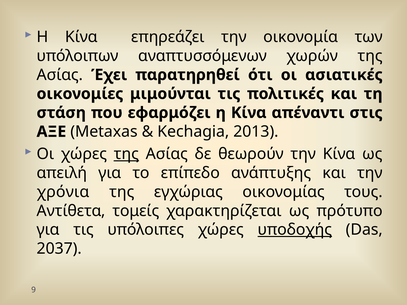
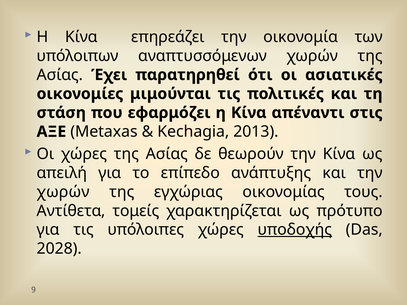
της at (126, 154) underline: present -> none
χρόνια at (63, 192): χρόνια -> χωρών
2037: 2037 -> 2028
